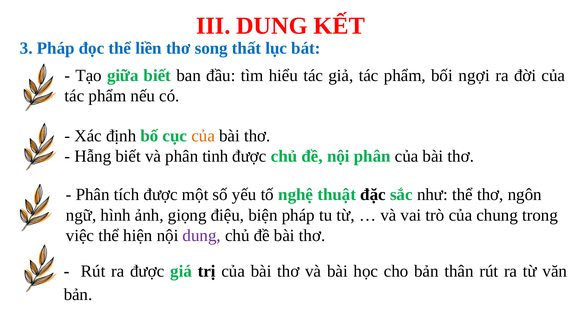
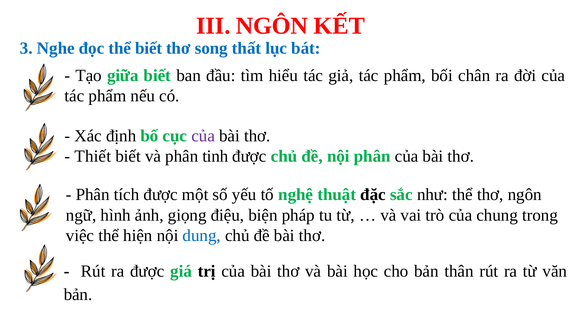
III DUNG: DUNG -> NGÔN
3 Pháp: Pháp -> Nghe
thể liền: liền -> biết
ngợi: ngợi -> chân
của at (203, 136) colour: orange -> purple
Hẫng: Hẫng -> Thiết
dung at (202, 235) colour: purple -> blue
